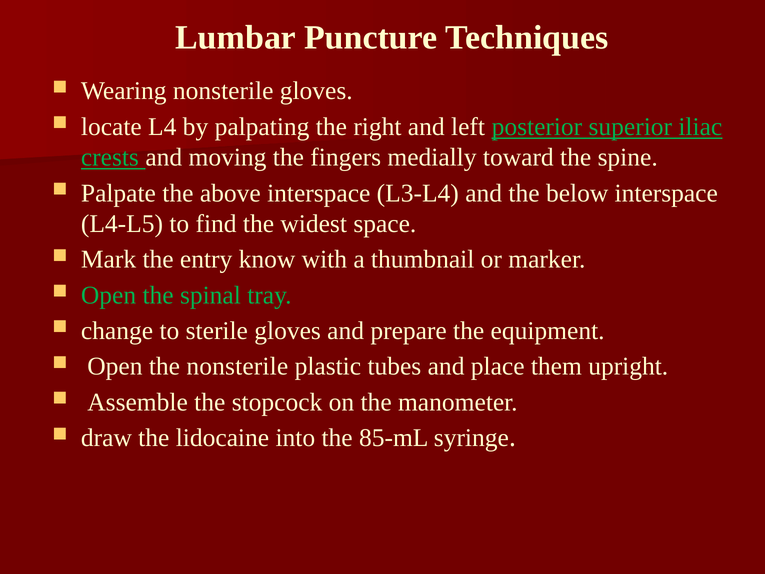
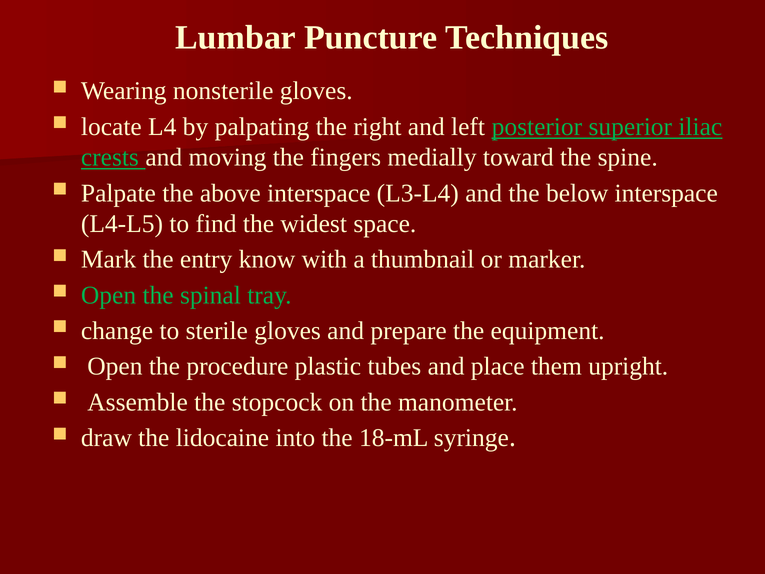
the nonsterile: nonsterile -> procedure
85-mL: 85-mL -> 18-mL
